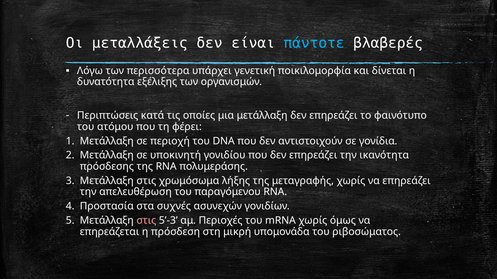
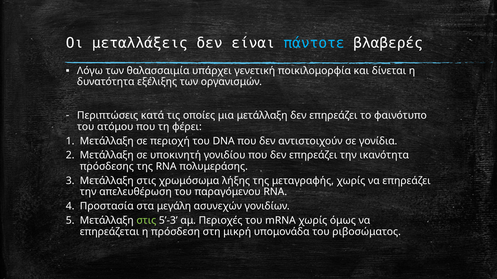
περισσότερα: περισσότερα -> θαλασσαιμία
συχνές: συχνές -> μεγάλη
στις at (146, 221) colour: pink -> light green
